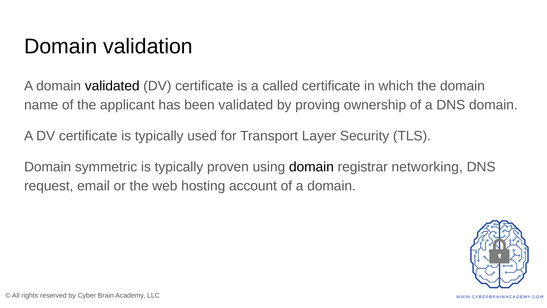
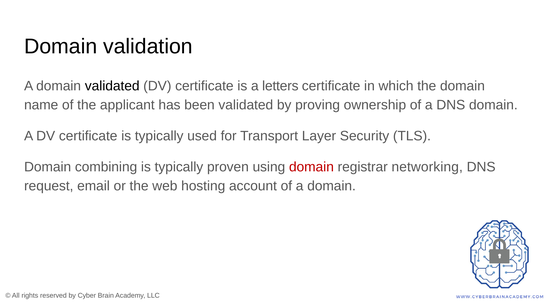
called: called -> letters
symmetric: symmetric -> combining
domain at (311, 167) colour: black -> red
